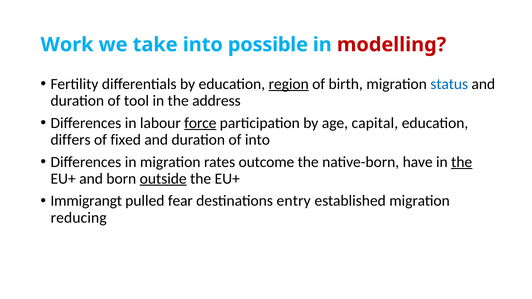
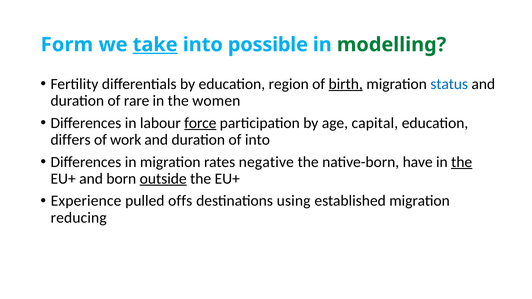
Work: Work -> Form
take underline: none -> present
modelling colour: red -> green
region underline: present -> none
birth underline: none -> present
tool: tool -> rare
address: address -> women
fixed: fixed -> work
outcome: outcome -> negative
Immigrangt: Immigrangt -> Experience
fear: fear -> offs
entry: entry -> using
